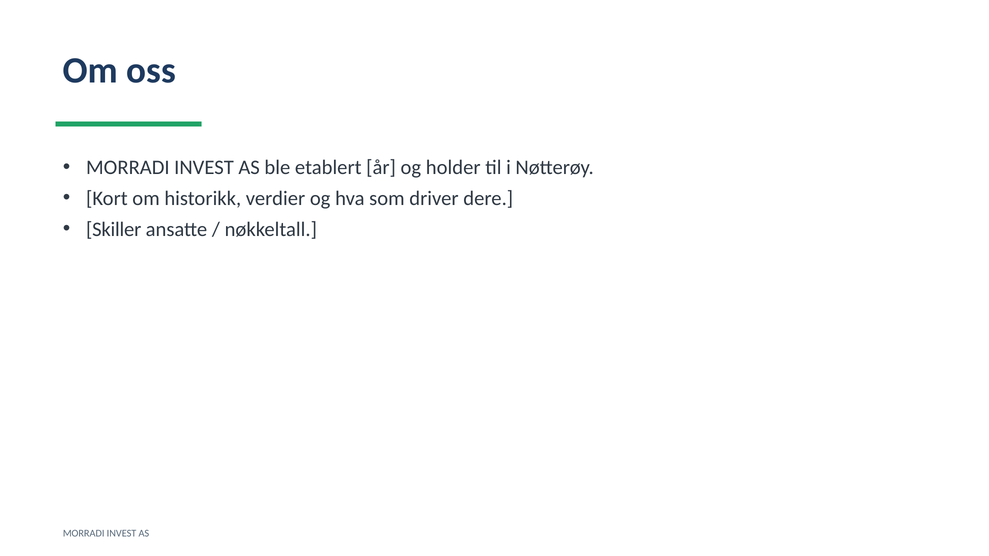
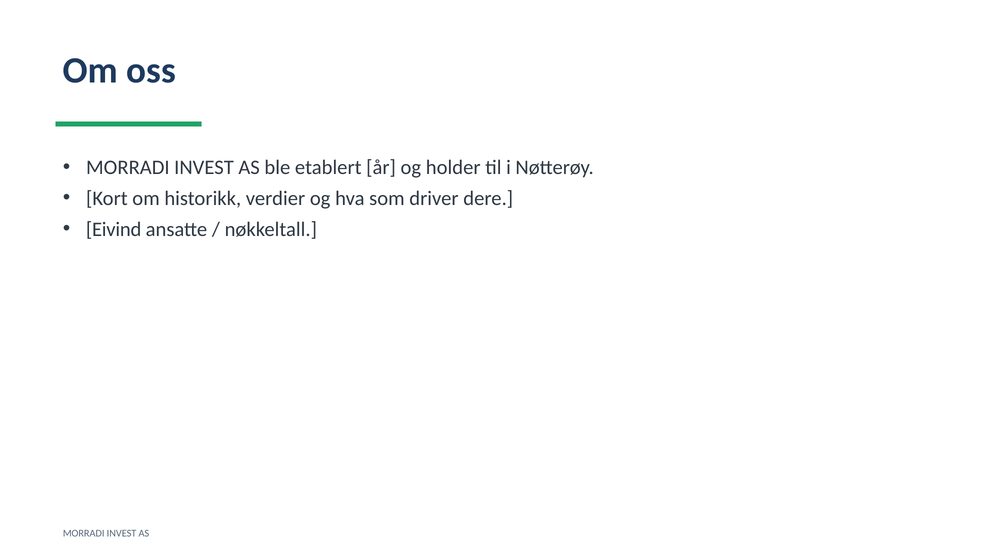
Skiller: Skiller -> Eivind
